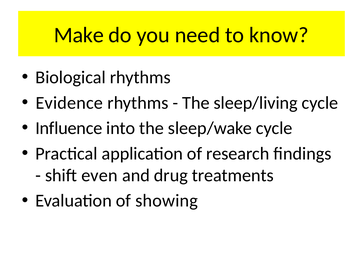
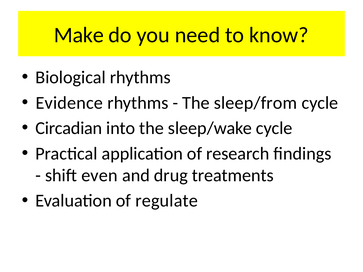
sleep/living: sleep/living -> sleep/from
Influence: Influence -> Circadian
showing: showing -> regulate
